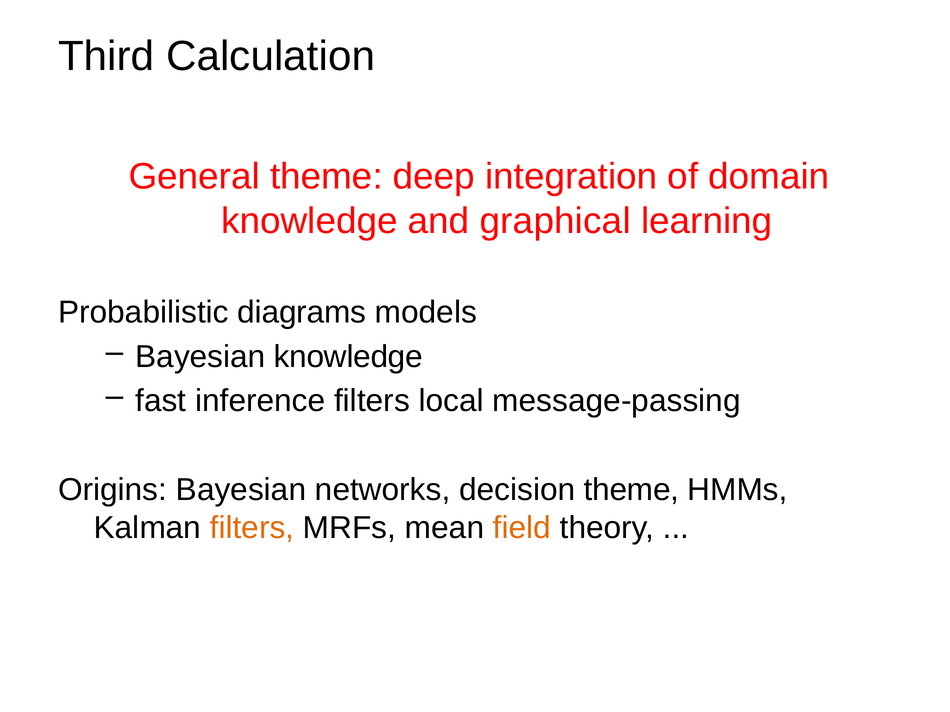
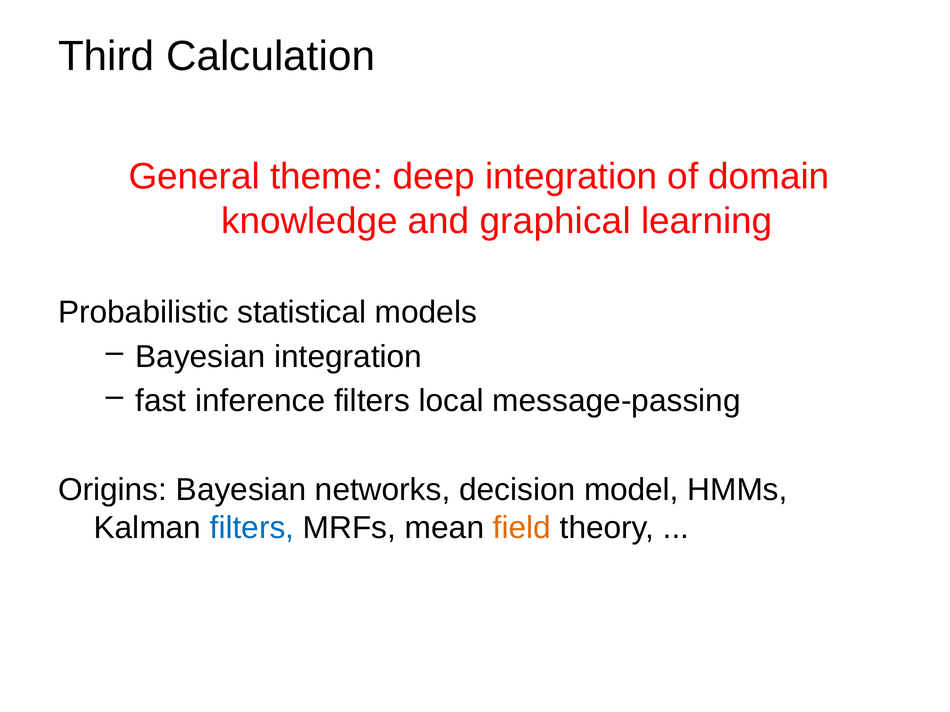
diagrams: diagrams -> statistical
Bayesian knowledge: knowledge -> integration
decision theme: theme -> model
filters at (252, 528) colour: orange -> blue
